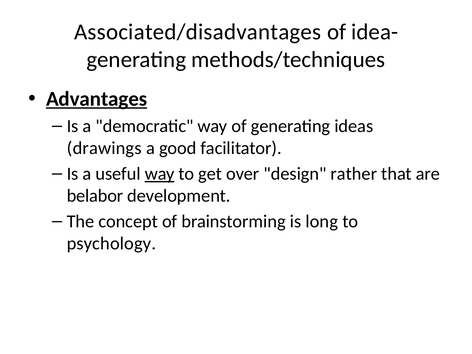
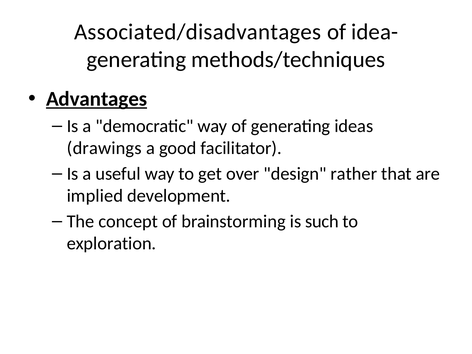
way at (160, 174) underline: present -> none
belabor: belabor -> implied
long: long -> such
psychology: psychology -> exploration
